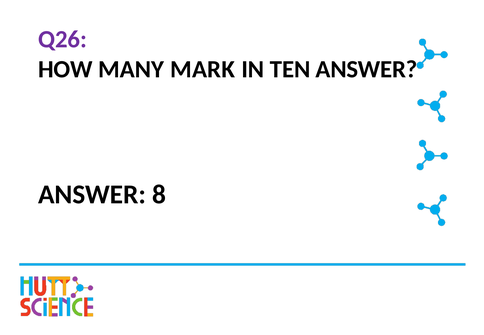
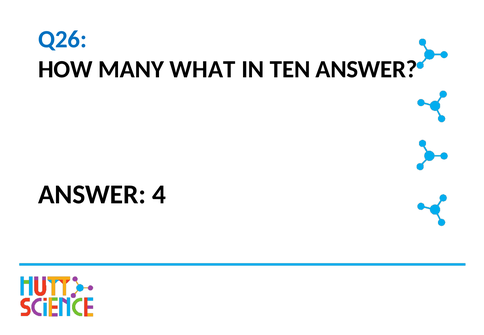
Q26 colour: purple -> blue
MARK: MARK -> WHAT
8: 8 -> 4
